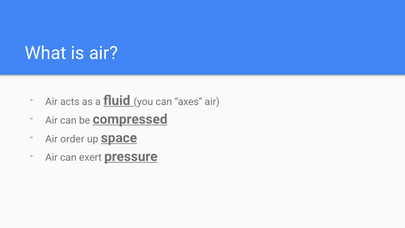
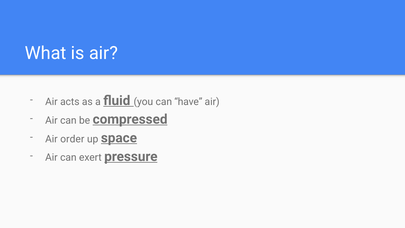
axes: axes -> have
